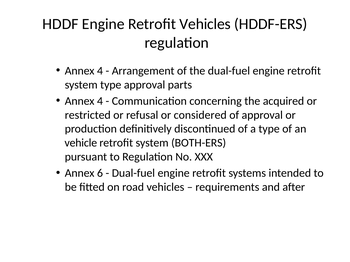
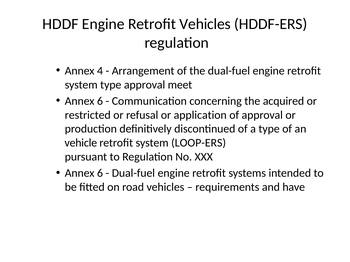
parts: parts -> meet
4 at (100, 101): 4 -> 6
considered: considered -> application
BOTH-ERS: BOTH-ERS -> LOOP-ERS
after: after -> have
